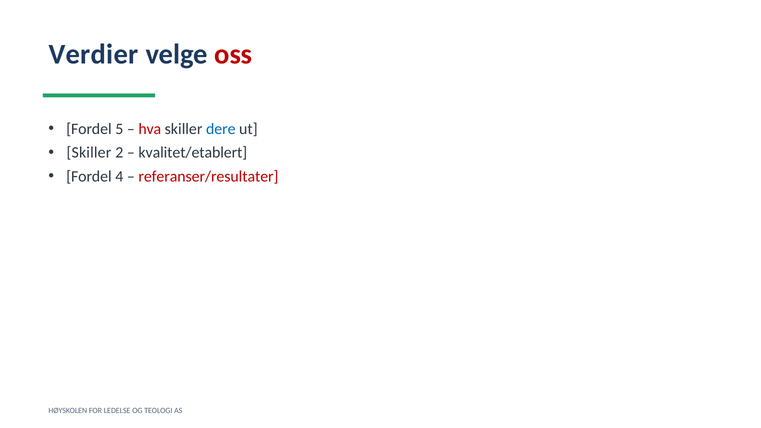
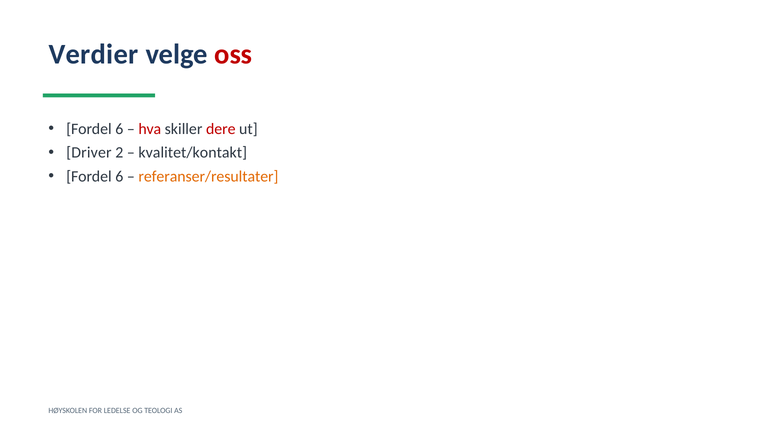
5 at (119, 129): 5 -> 6
dere colour: blue -> red
Skiller at (89, 153): Skiller -> Driver
kvalitet/etablert: kvalitet/etablert -> kvalitet/kontakt
4 at (119, 176): 4 -> 6
referanser/resultater colour: red -> orange
